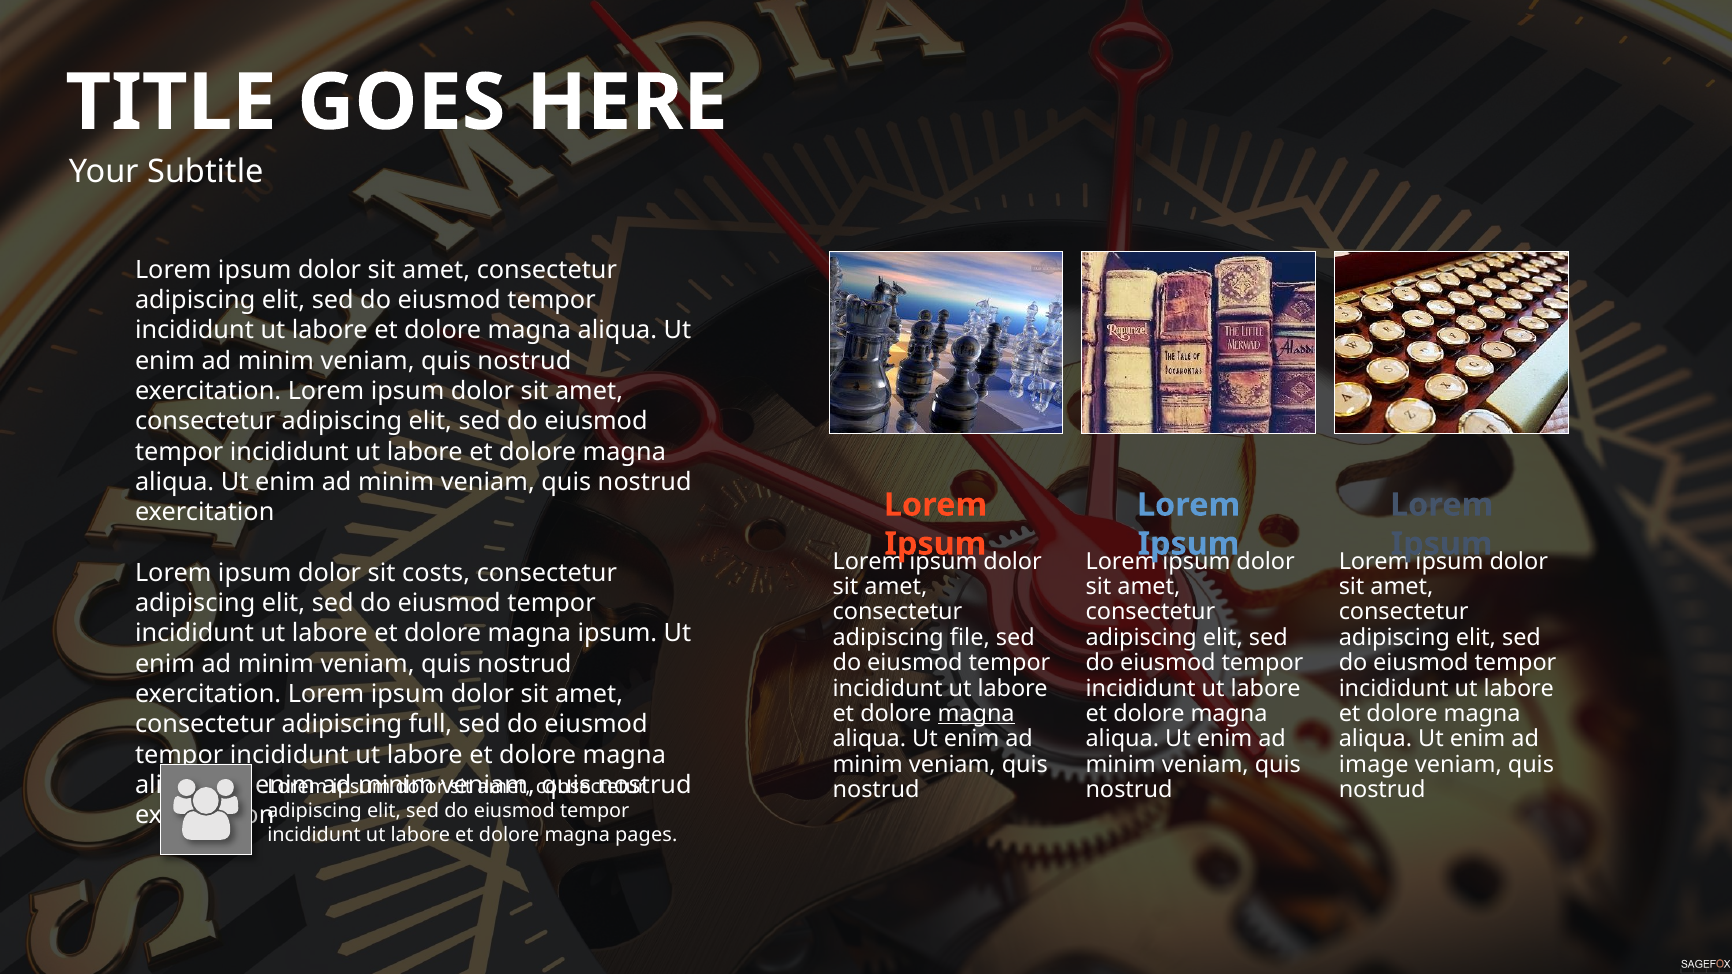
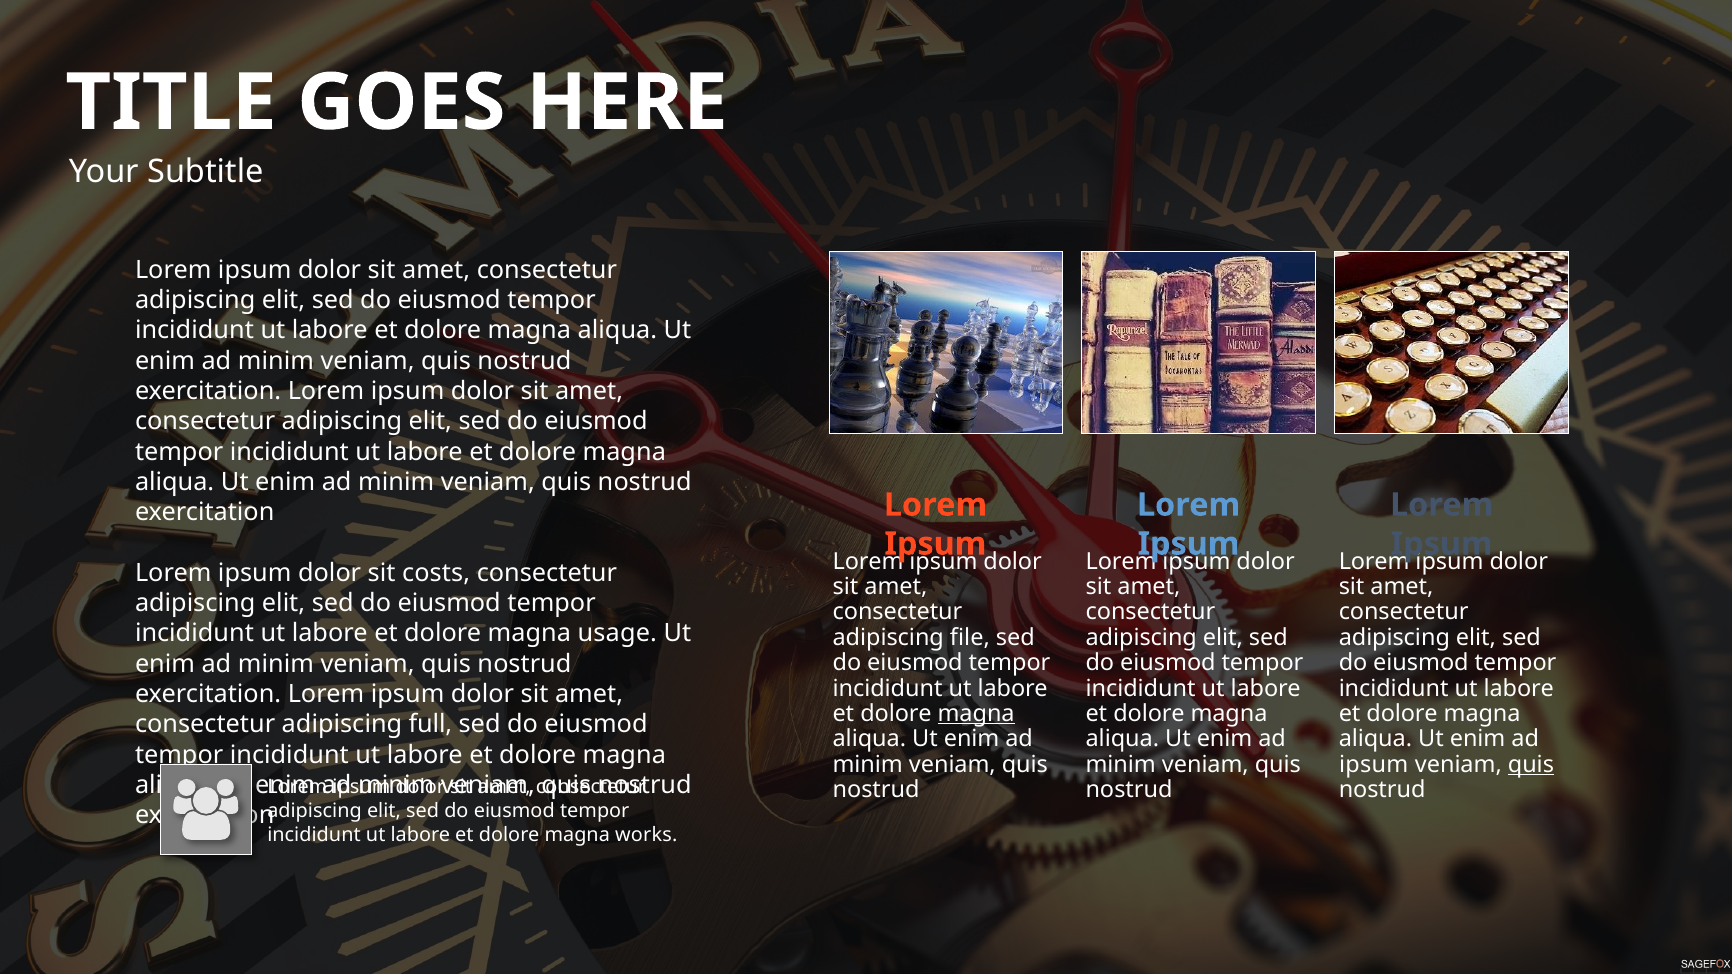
magna ipsum: ipsum -> usage
image at (1374, 765): image -> ipsum
quis at (1531, 765) underline: none -> present
pages: pages -> works
